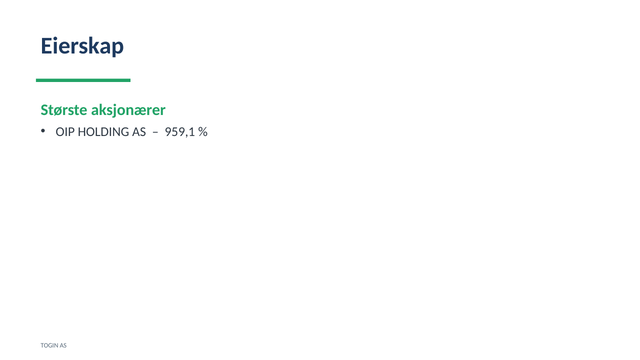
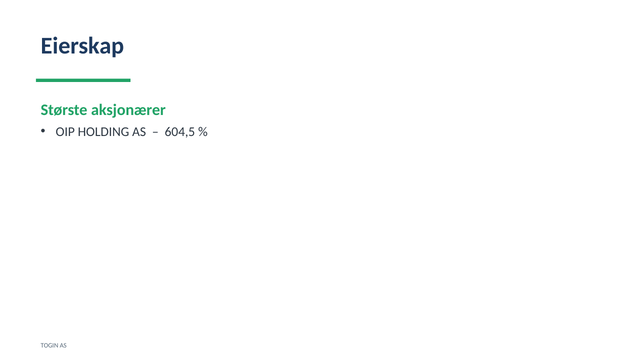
959,1: 959,1 -> 604,5
